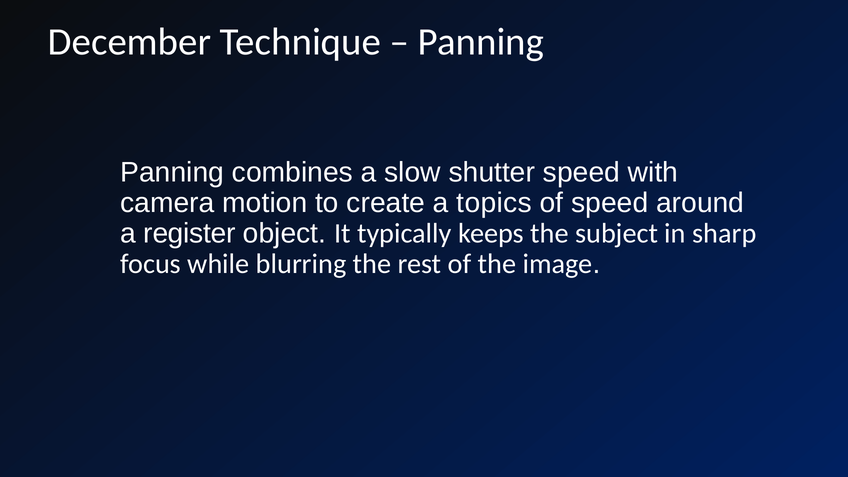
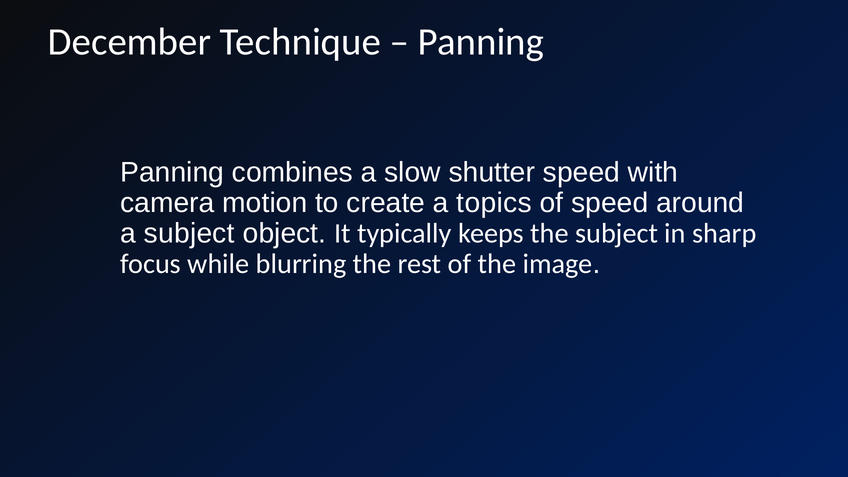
a register: register -> subject
